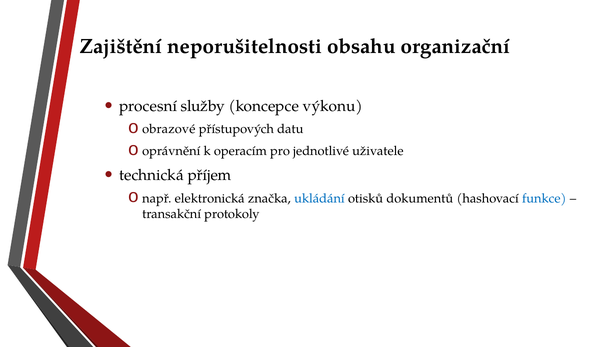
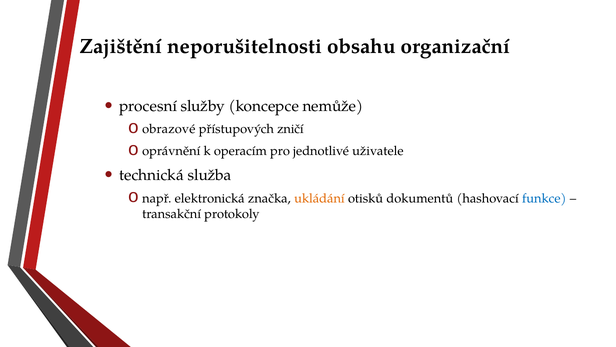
výkonu: výkonu -> nemůže
datu: datu -> zničí
příjem: příjem -> služba
ukládání colour: blue -> orange
